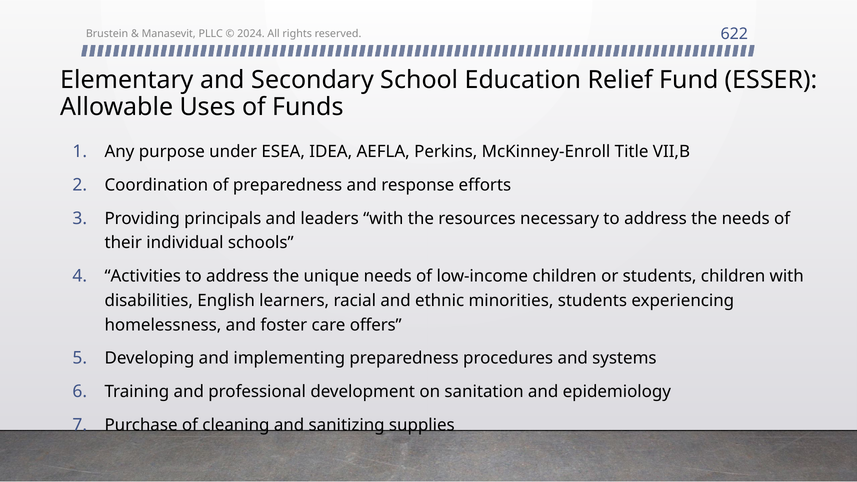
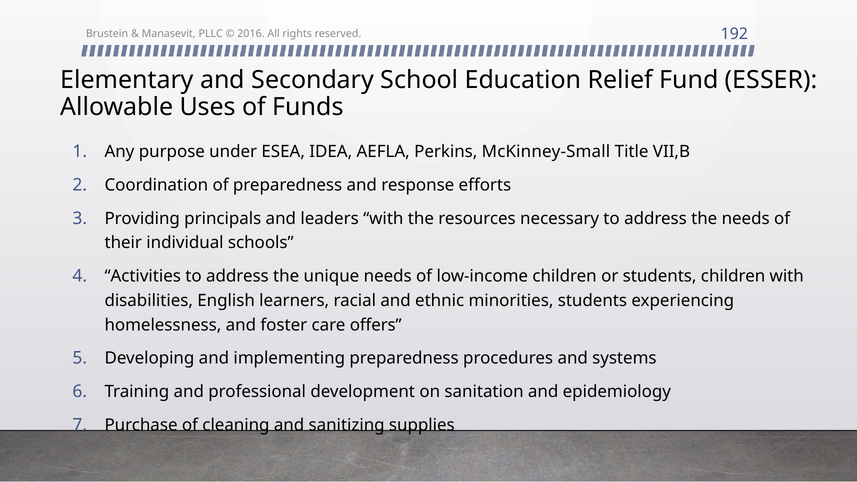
2024: 2024 -> 2016
622: 622 -> 192
McKinney-Enroll: McKinney-Enroll -> McKinney-Small
